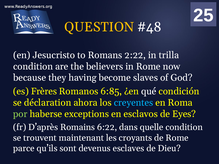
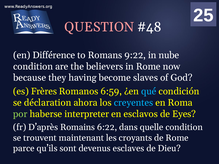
QUESTION colour: yellow -> pink
Jesucristo: Jesucristo -> Différence
2:22: 2:22 -> 9:22
trilla: trilla -> nube
6:85: 6:85 -> 6:59
qué colour: white -> light blue
exceptions: exceptions -> interpreter
